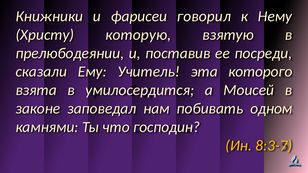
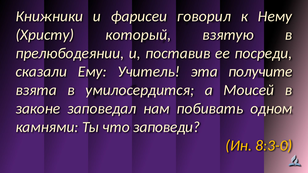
которую: которую -> который
которого: которого -> получите
господин: господин -> заповеди
8:3-7: 8:3-7 -> 8:3-0
